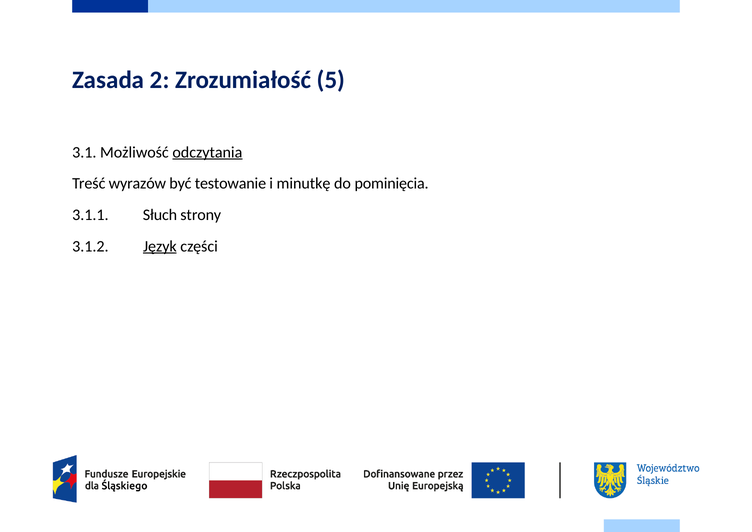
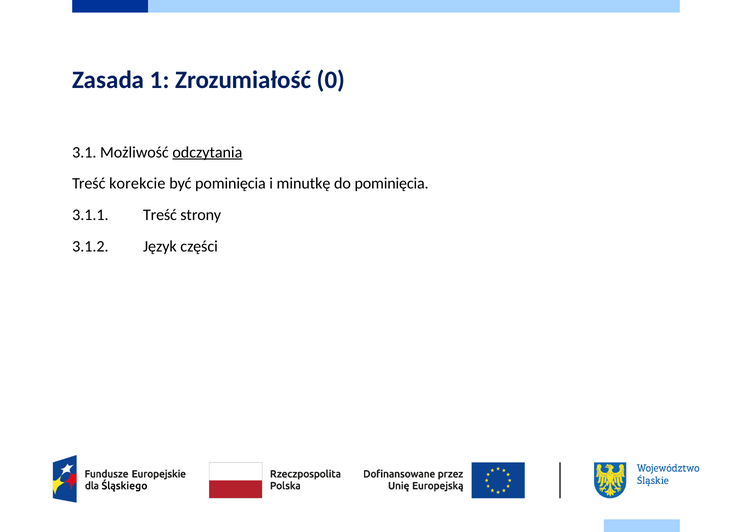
2: 2 -> 1
5: 5 -> 0
wyrazów: wyrazów -> korekcie
być testowanie: testowanie -> pominięcia
3.1.1 Słuch: Słuch -> Treść
Język underline: present -> none
